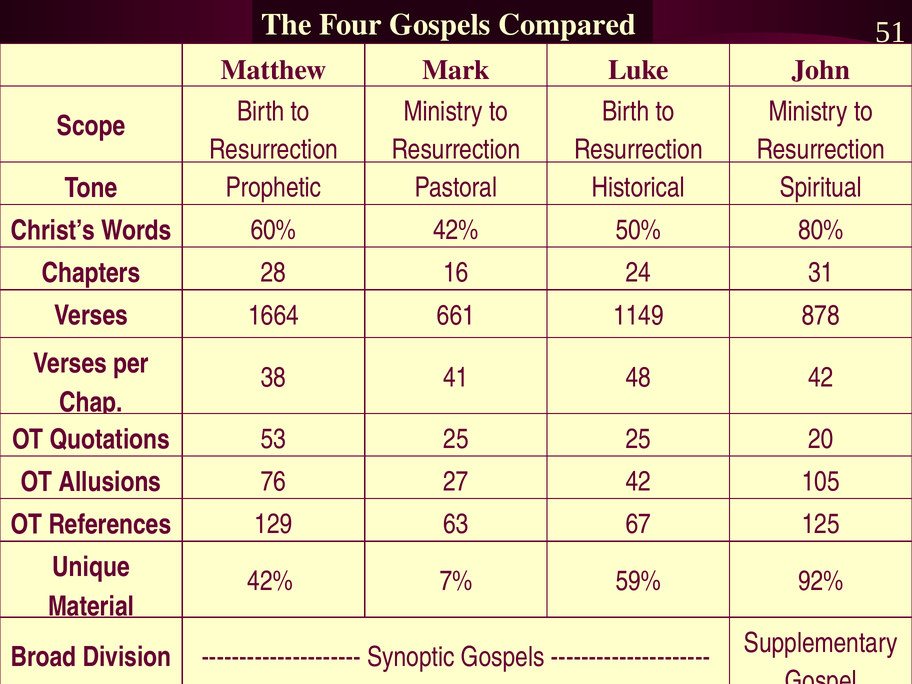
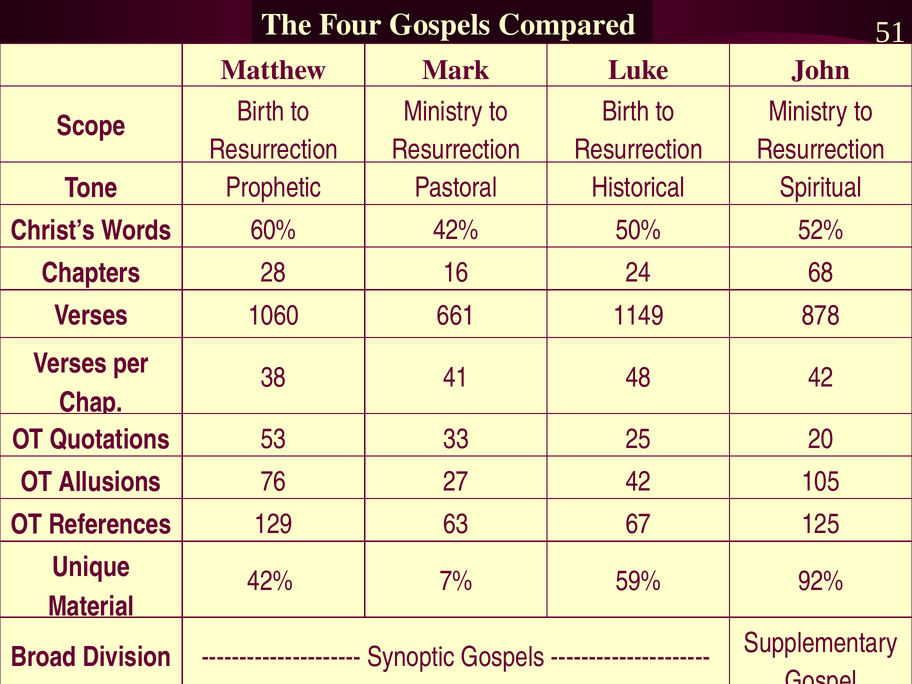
80%: 80% -> 52%
31: 31 -> 68
1664: 1664 -> 1060
53 25: 25 -> 33
